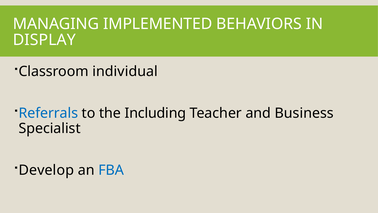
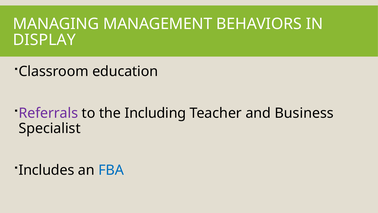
IMPLEMENTED: IMPLEMENTED -> MANAGEMENT
individual: individual -> education
Referrals colour: blue -> purple
Develop: Develop -> Includes
